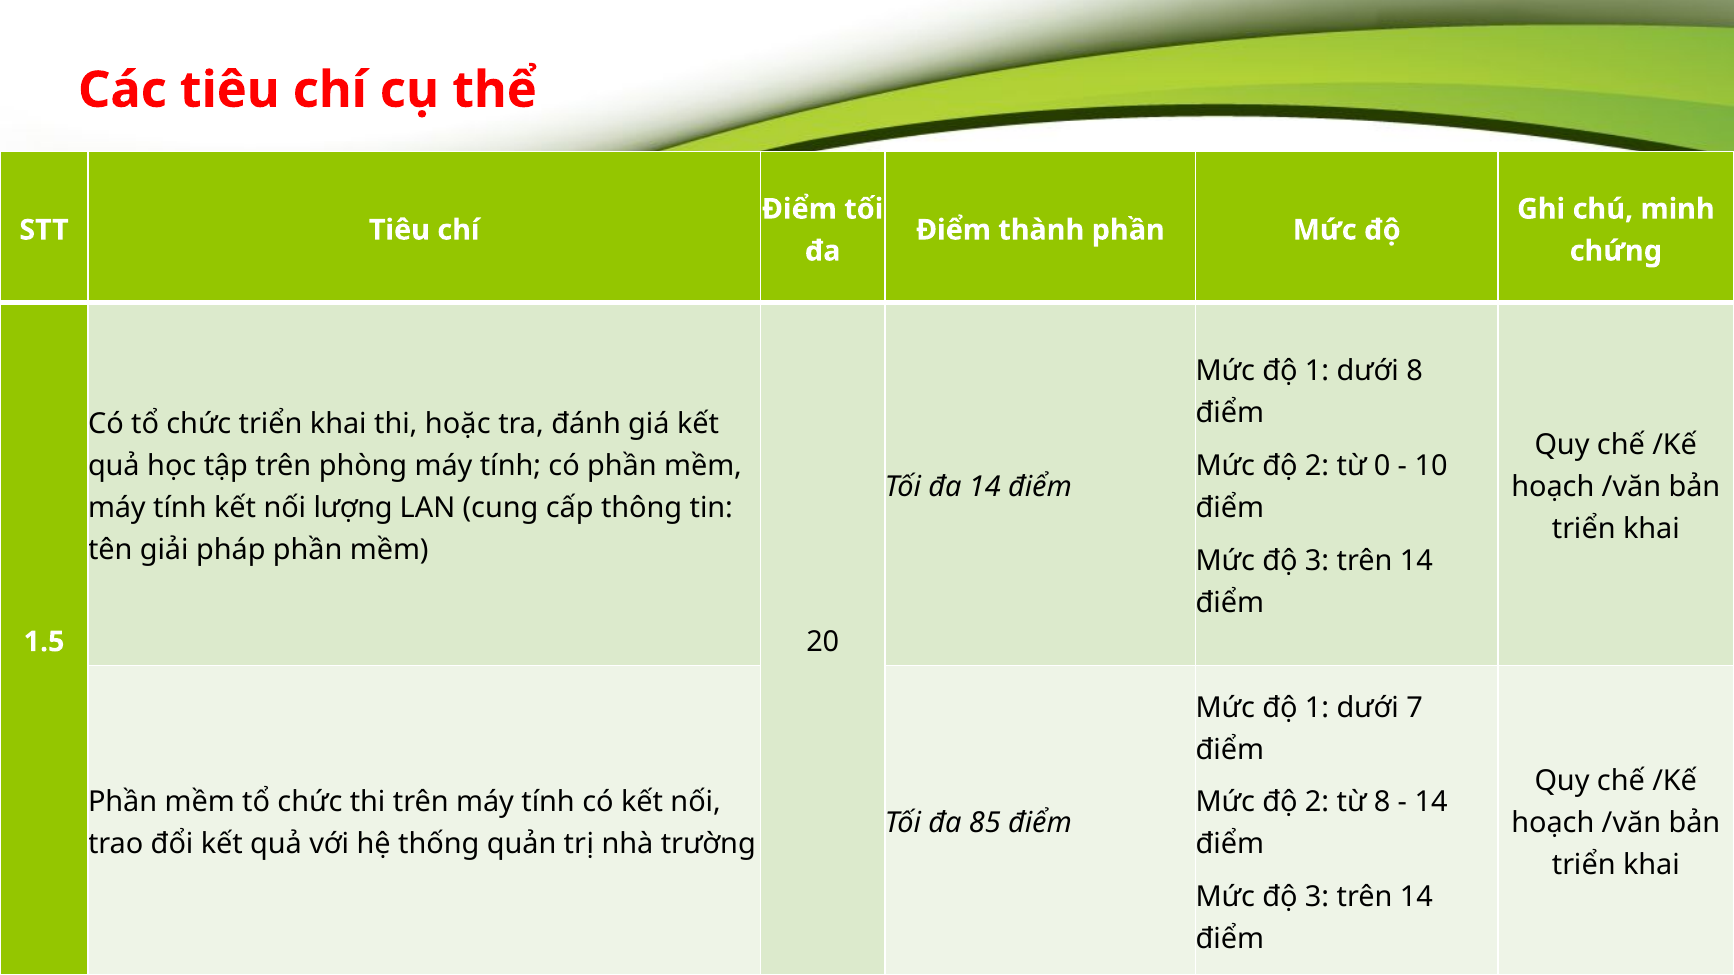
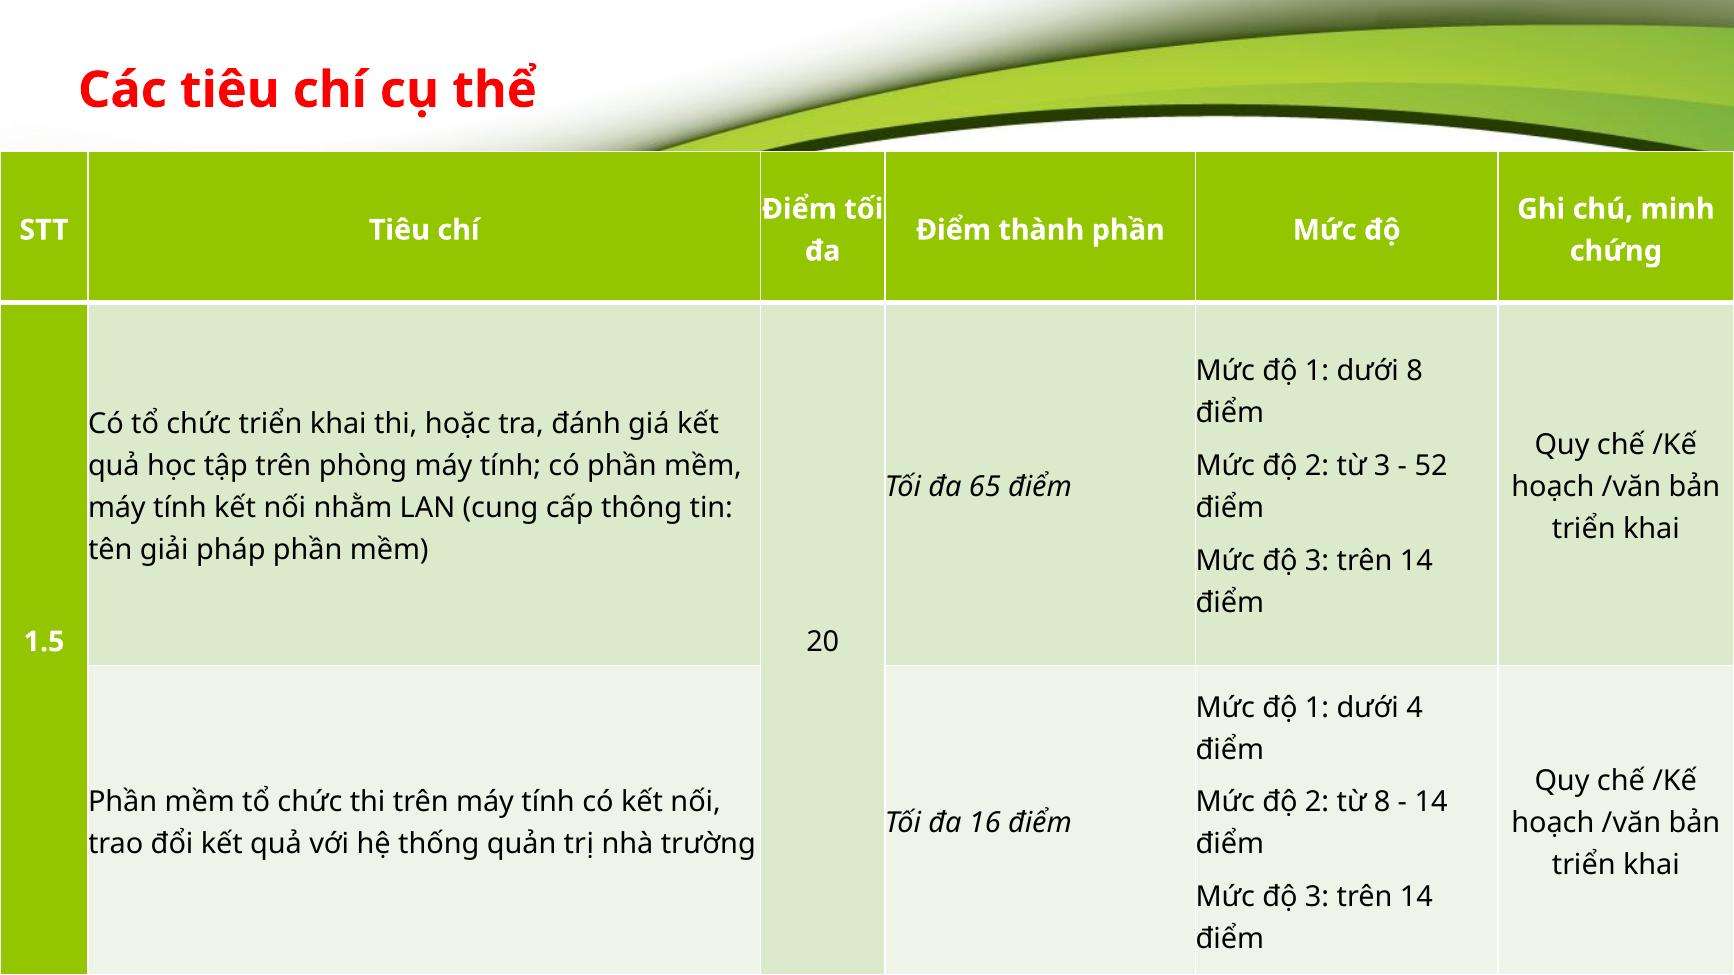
từ 0: 0 -> 3
10: 10 -> 52
đa 14: 14 -> 65
lượng: lượng -> nhằm
7: 7 -> 4
85: 85 -> 16
